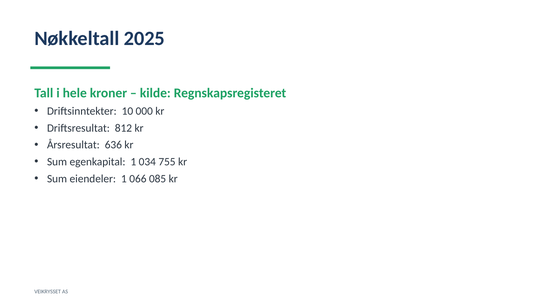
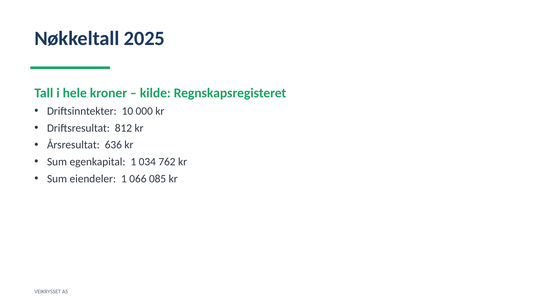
755: 755 -> 762
